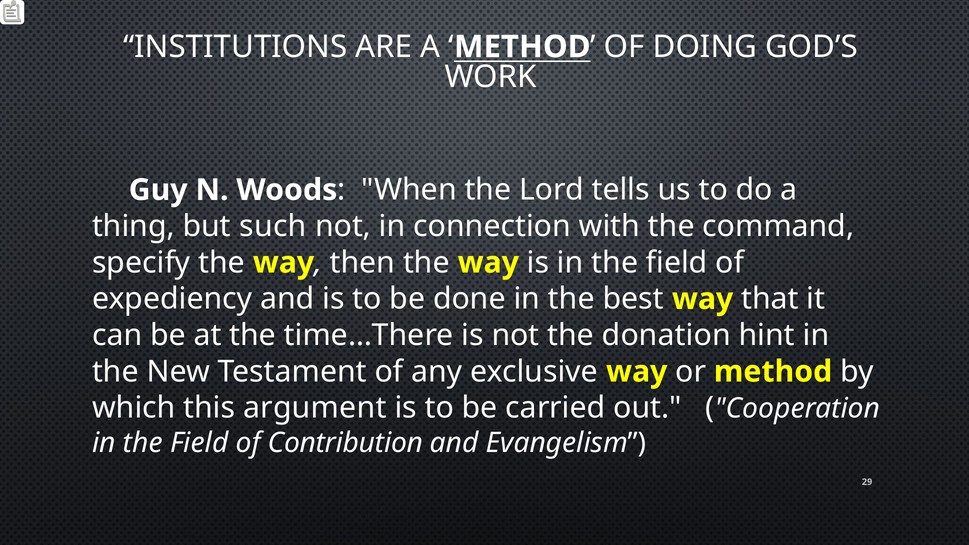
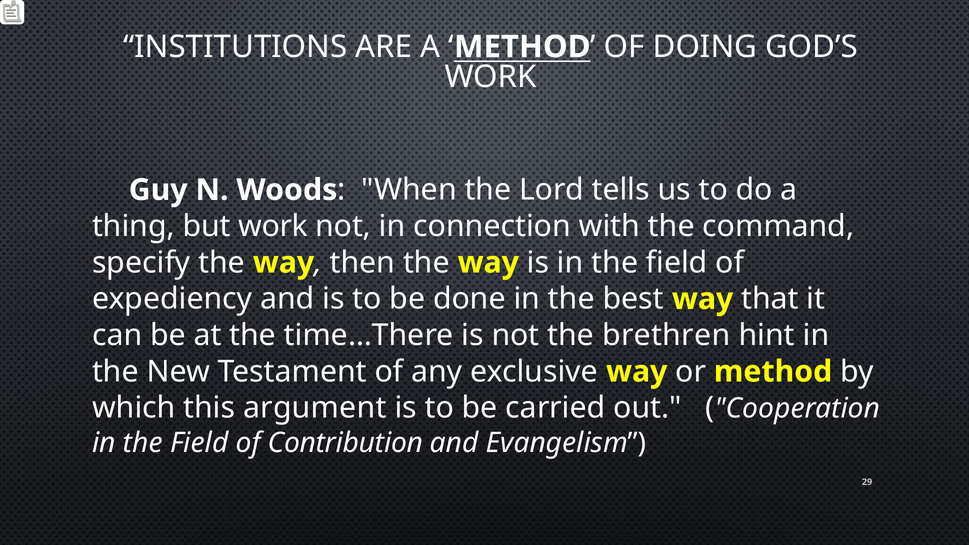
but such: such -> work
donation: donation -> brethren
